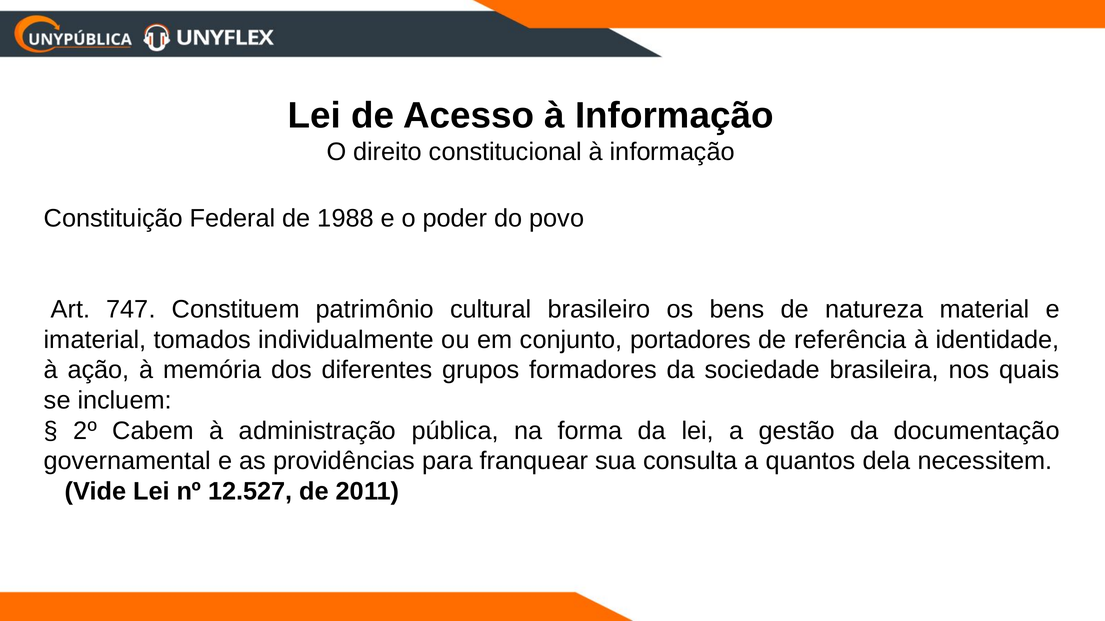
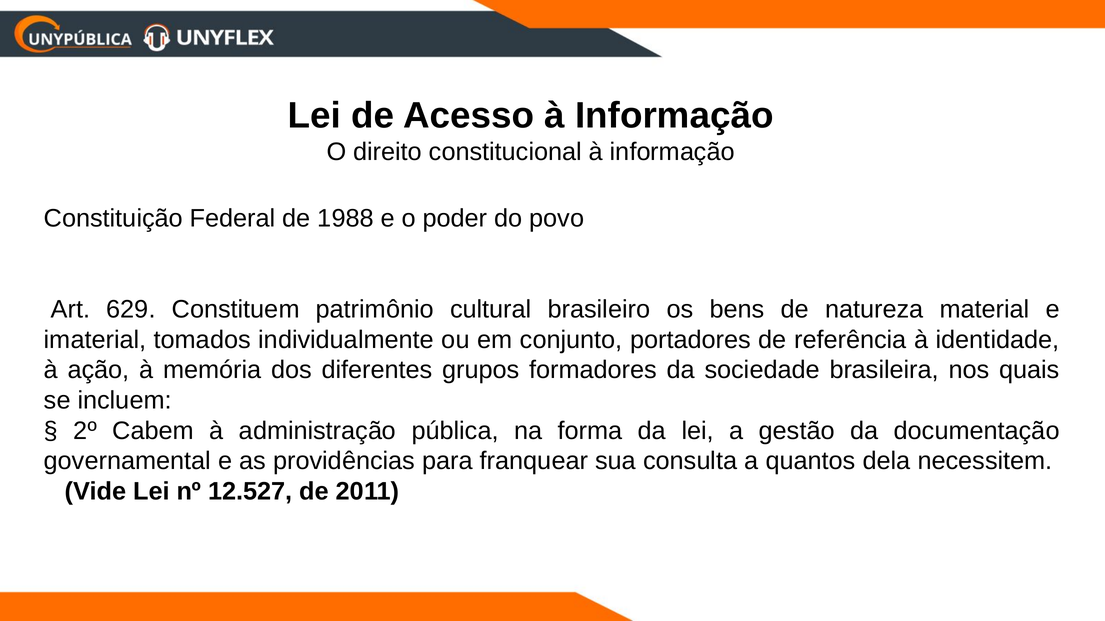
747: 747 -> 629
